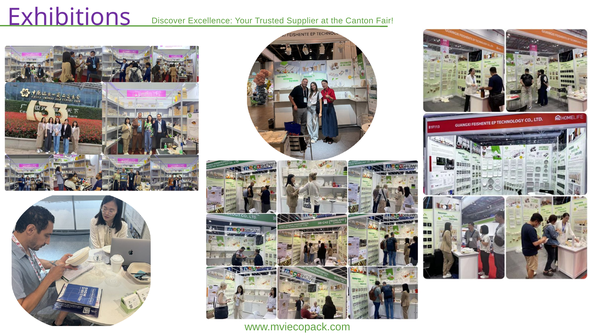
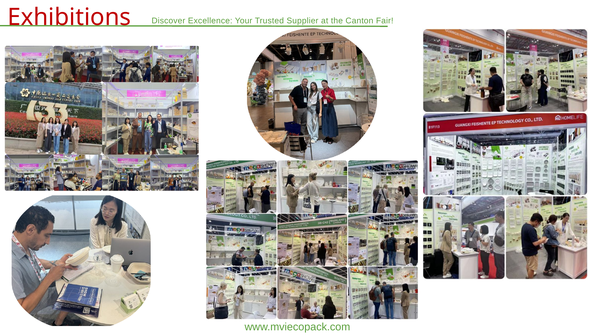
Exhibitions colour: purple -> red
